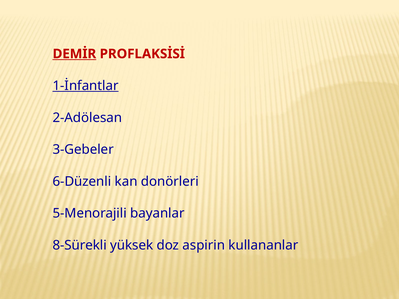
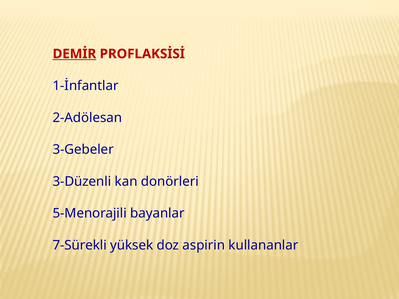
1-İnfantlar underline: present -> none
6-Düzenli: 6-Düzenli -> 3-Düzenli
8-Sürekli: 8-Sürekli -> 7-Sürekli
